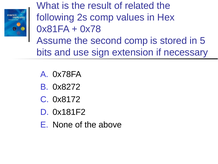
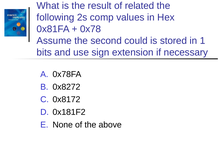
second comp: comp -> could
5: 5 -> 1
